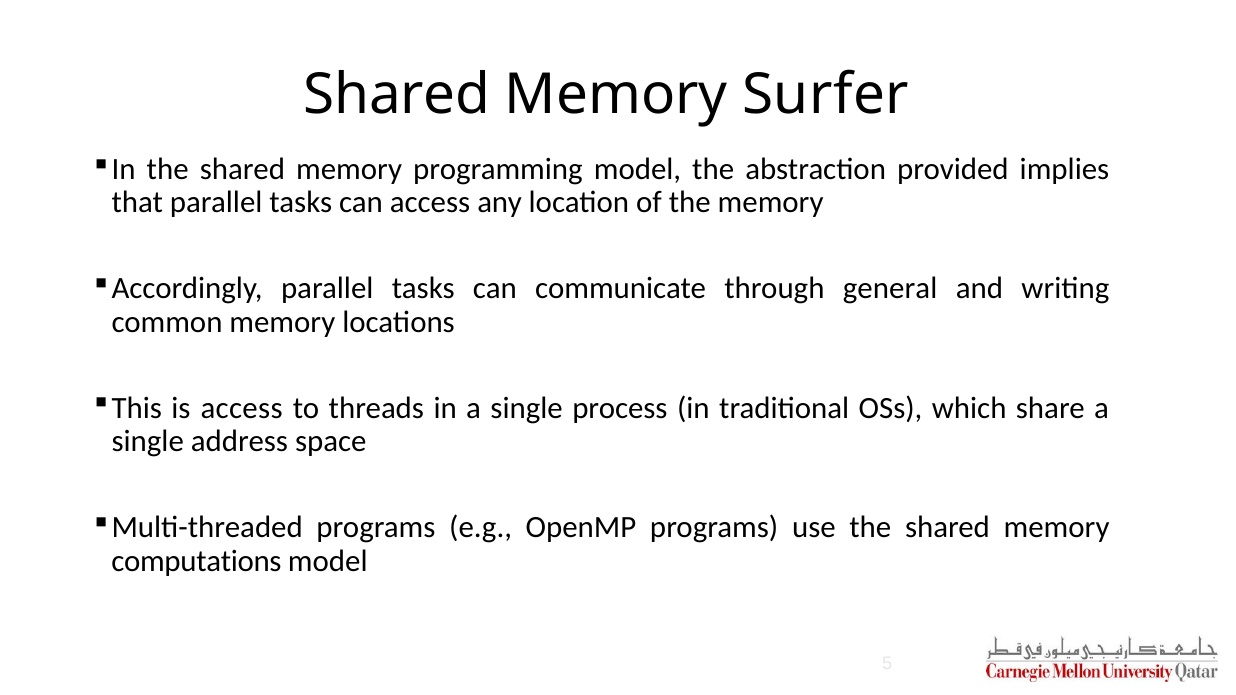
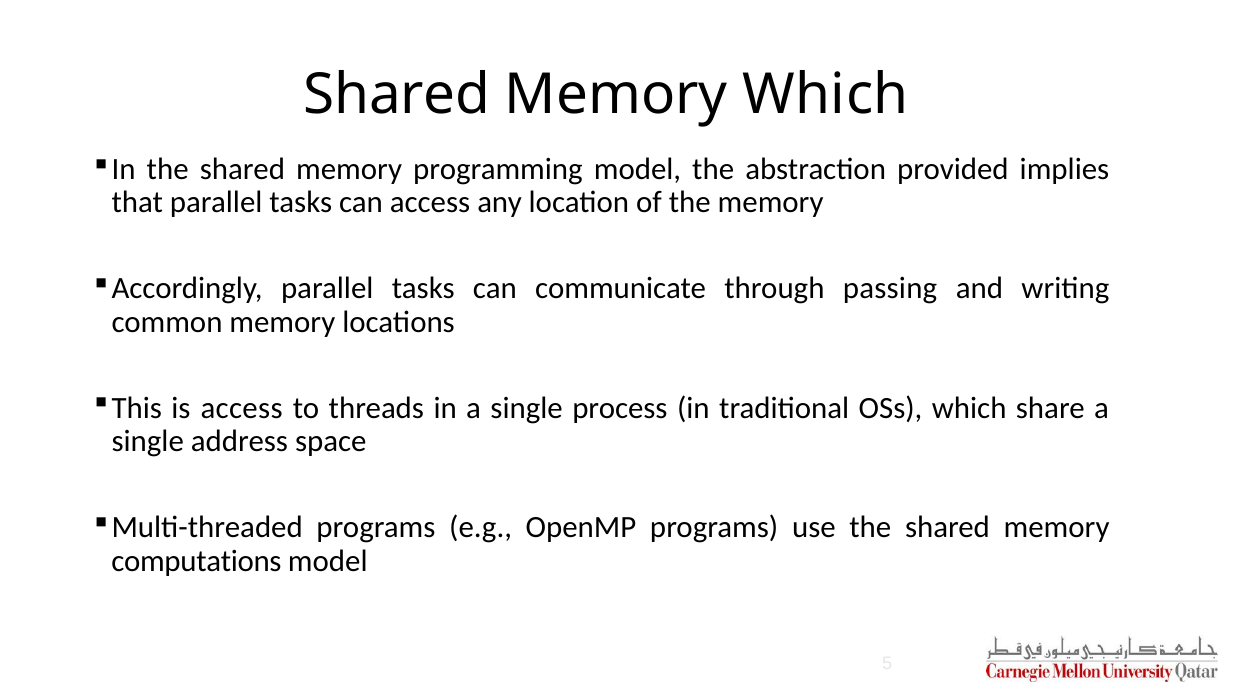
Memory Surfer: Surfer -> Which
general: general -> passing
